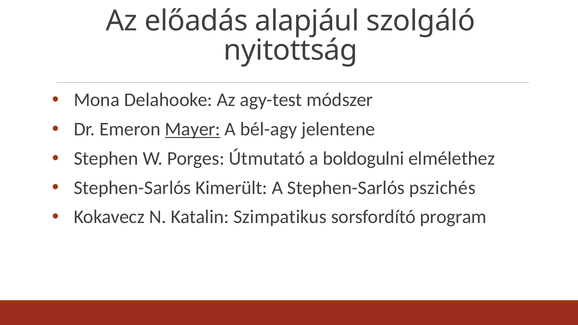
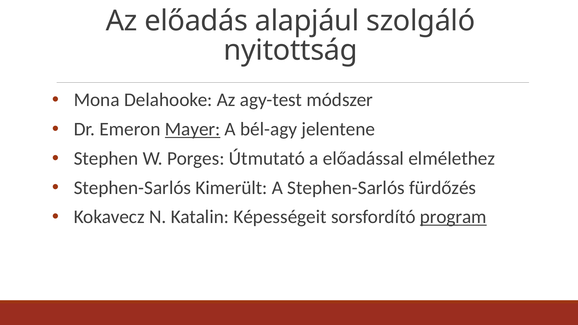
boldogulni: boldogulni -> előadással
pszichés: pszichés -> fürdőzés
Szimpatikus: Szimpatikus -> Képességeit
program underline: none -> present
